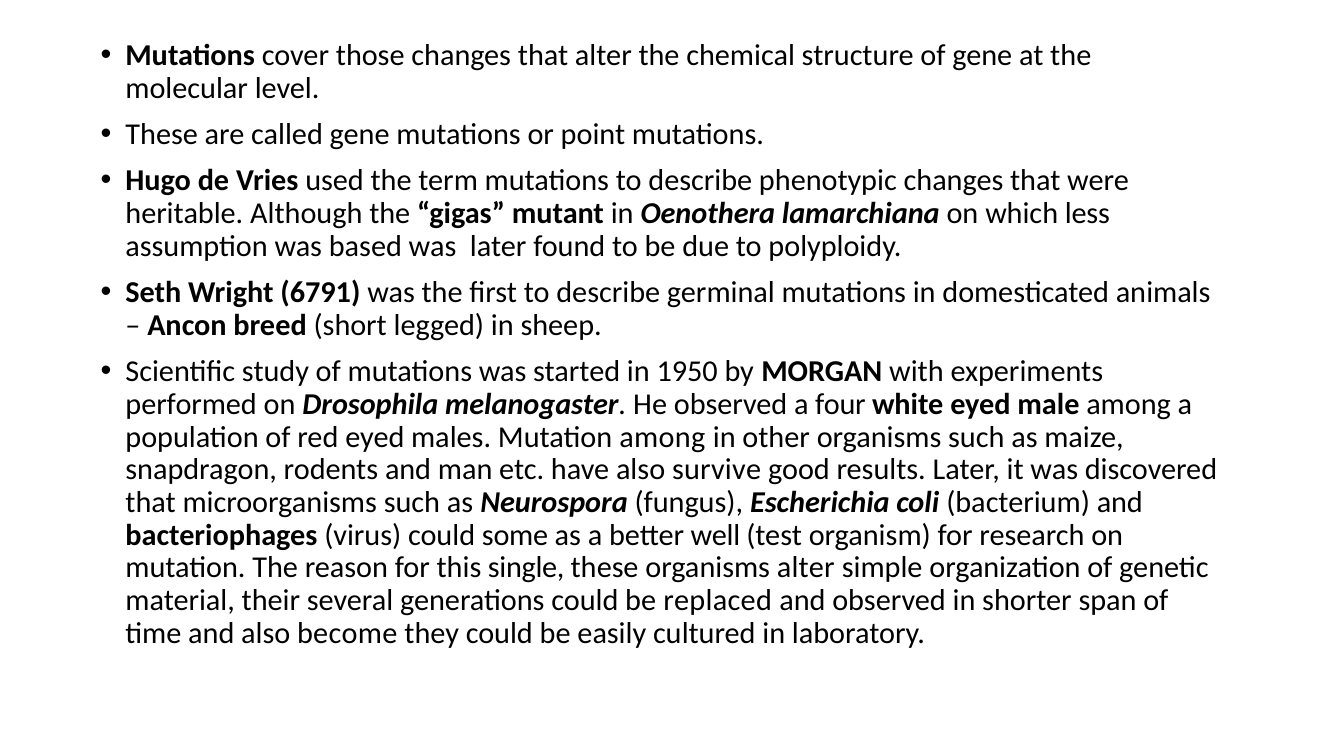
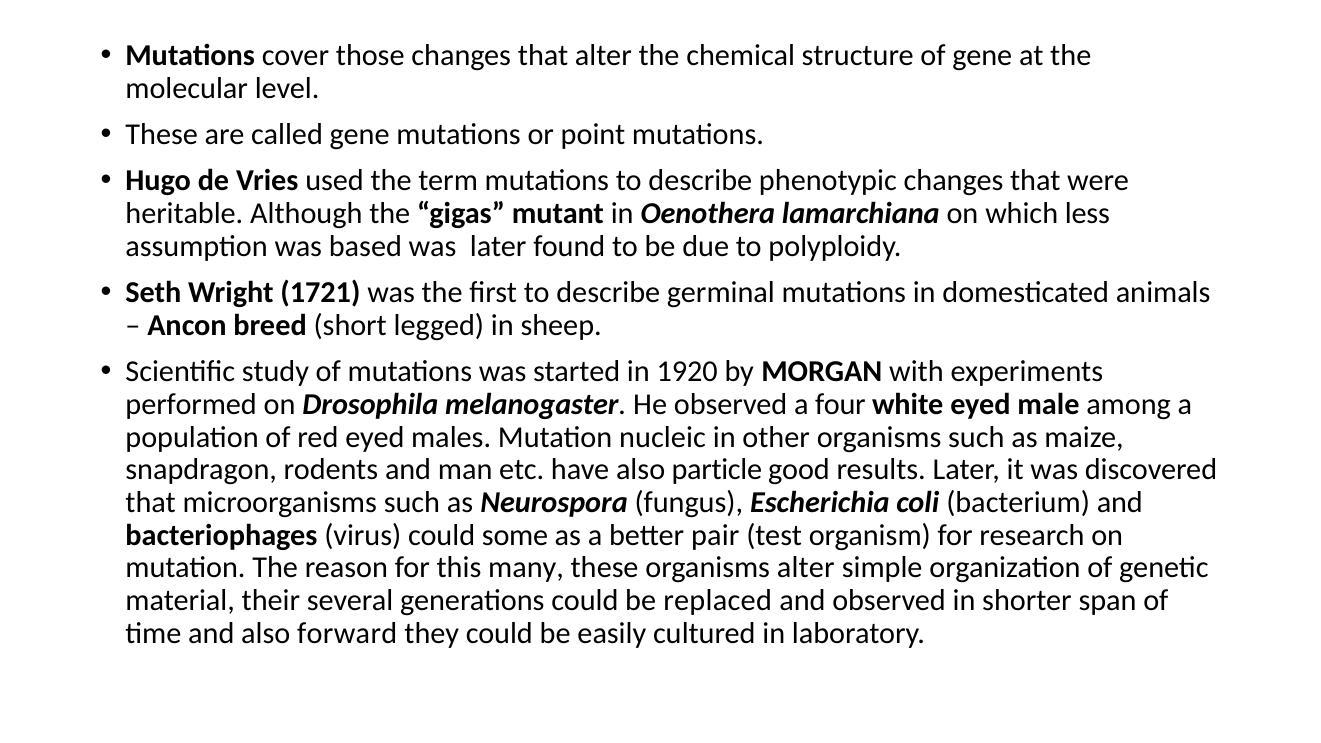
6791: 6791 -> 1721
1950: 1950 -> 1920
Mutation among: among -> nucleic
survive: survive -> particle
well: well -> pair
single: single -> many
become: become -> forward
